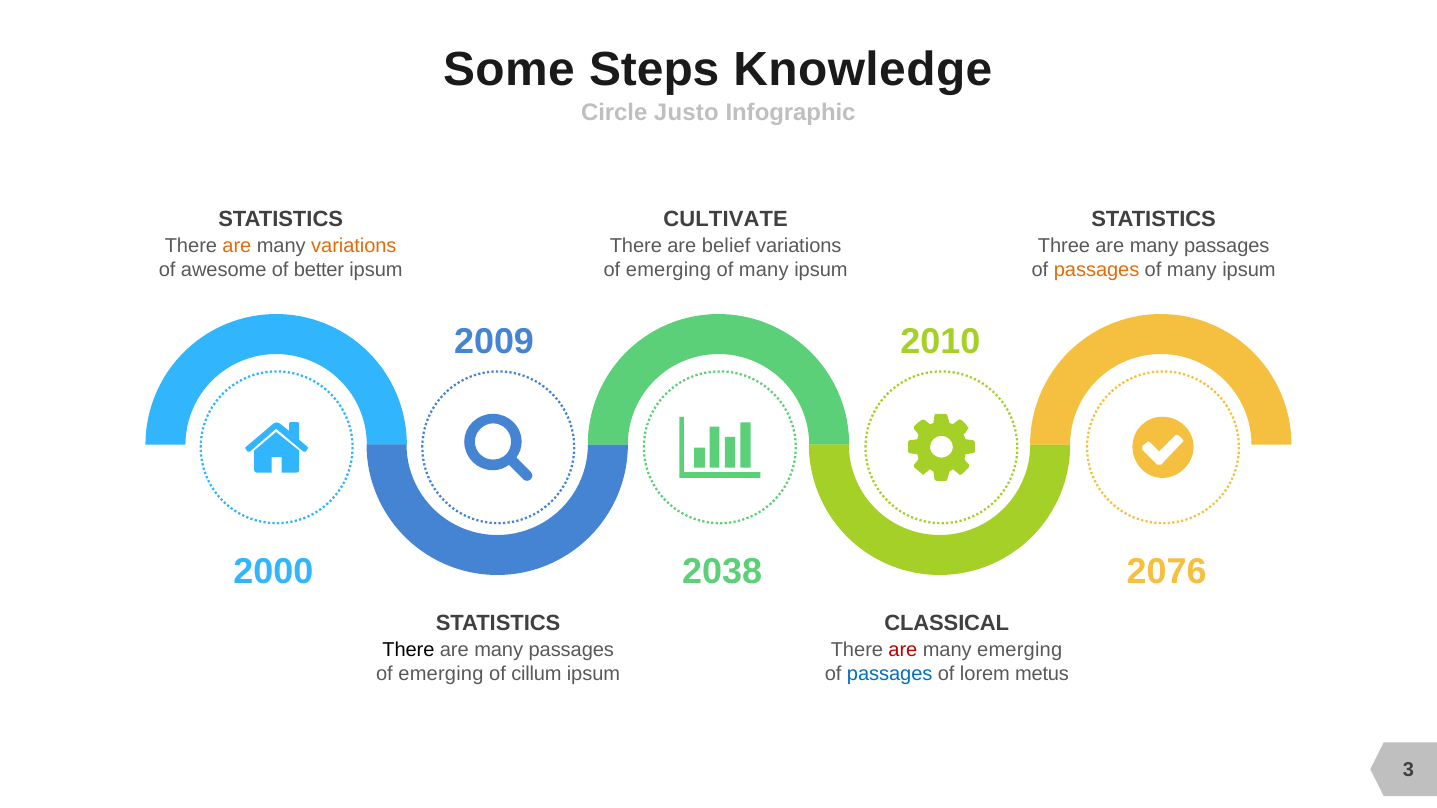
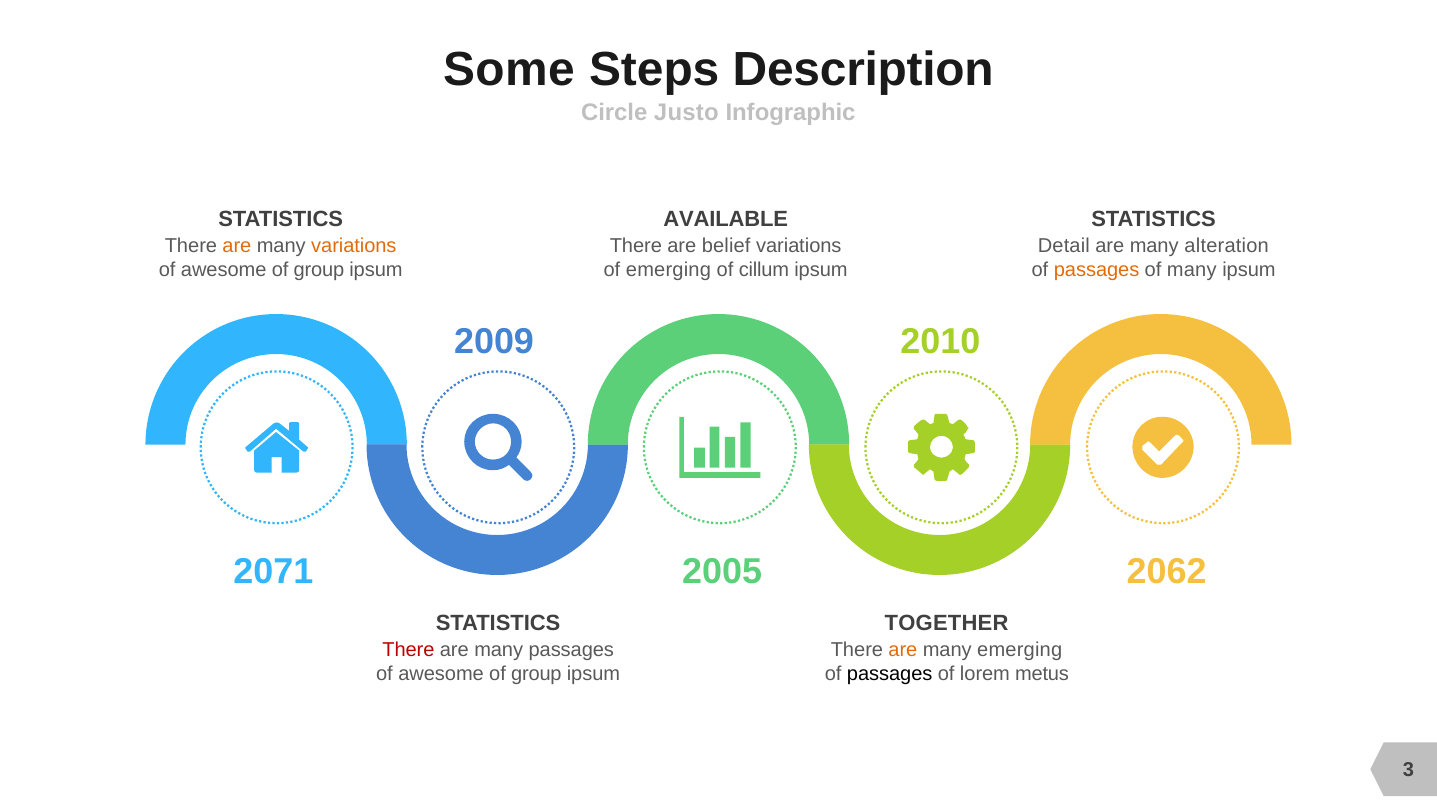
Knowledge: Knowledge -> Description
CULTIVATE: CULTIVATE -> AVAILABLE
Three: Three -> Detail
passages at (1227, 246): passages -> alteration
better at (319, 270): better -> group
many at (764, 270): many -> cillum
2000: 2000 -> 2071
2038: 2038 -> 2005
2076: 2076 -> 2062
CLASSICAL: CLASSICAL -> TOGETHER
There at (408, 650) colour: black -> red
are at (903, 650) colour: red -> orange
emerging at (441, 674): emerging -> awesome
cillum at (536, 674): cillum -> group
passages at (890, 674) colour: blue -> black
